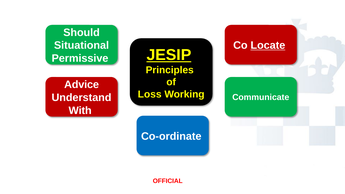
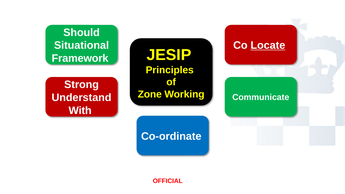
JESIP underline: present -> none
Permissive: Permissive -> Framework
Advice: Advice -> Strong
Loss: Loss -> Zone
